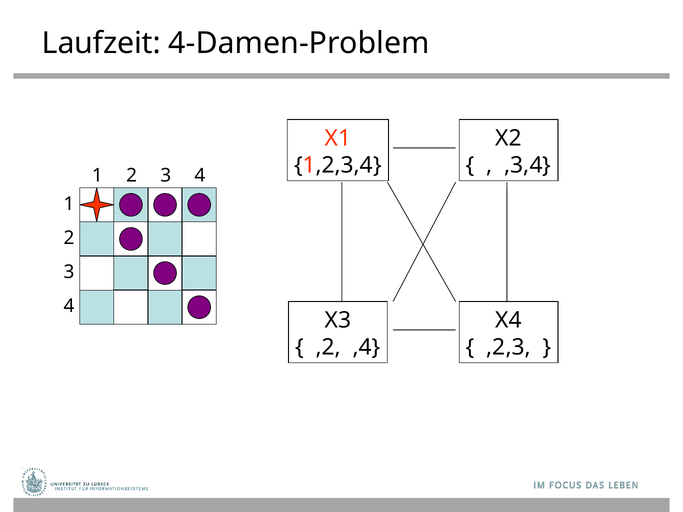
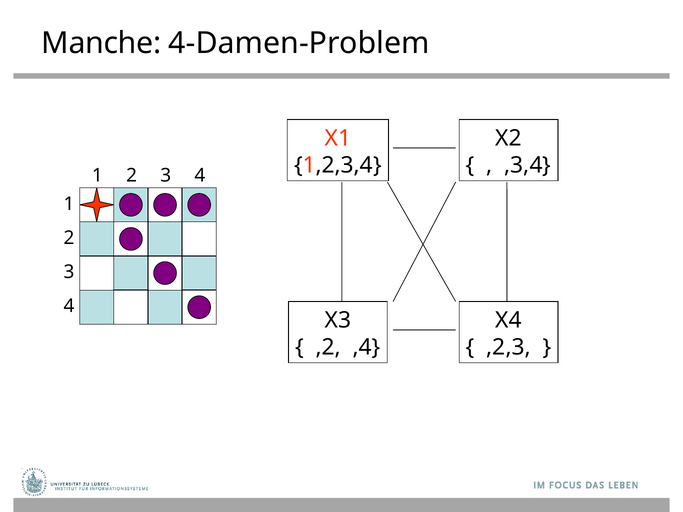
Laufzeit: Laufzeit -> Manche
